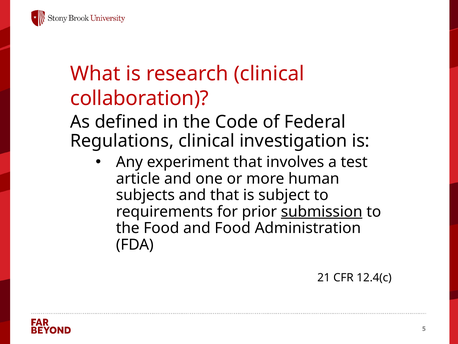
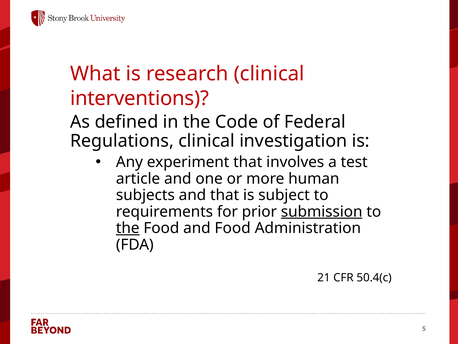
collaboration: collaboration -> interventions
the at (128, 228) underline: none -> present
12.4(c: 12.4(c -> 50.4(c
